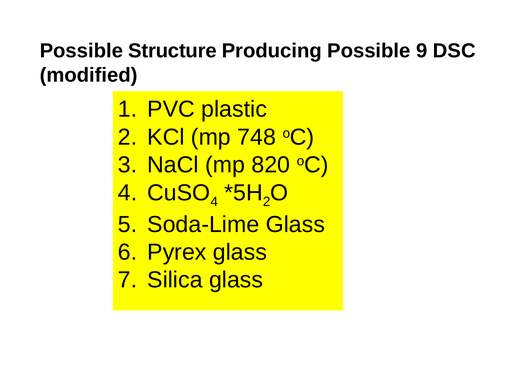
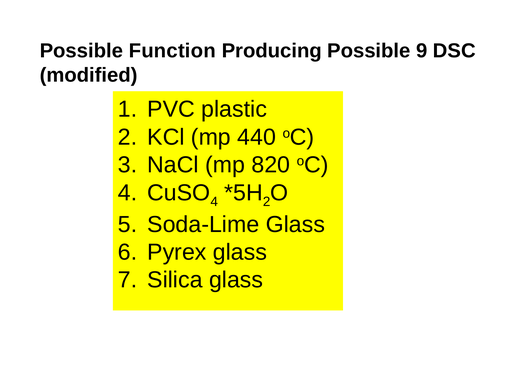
Structure: Structure -> Function
748: 748 -> 440
